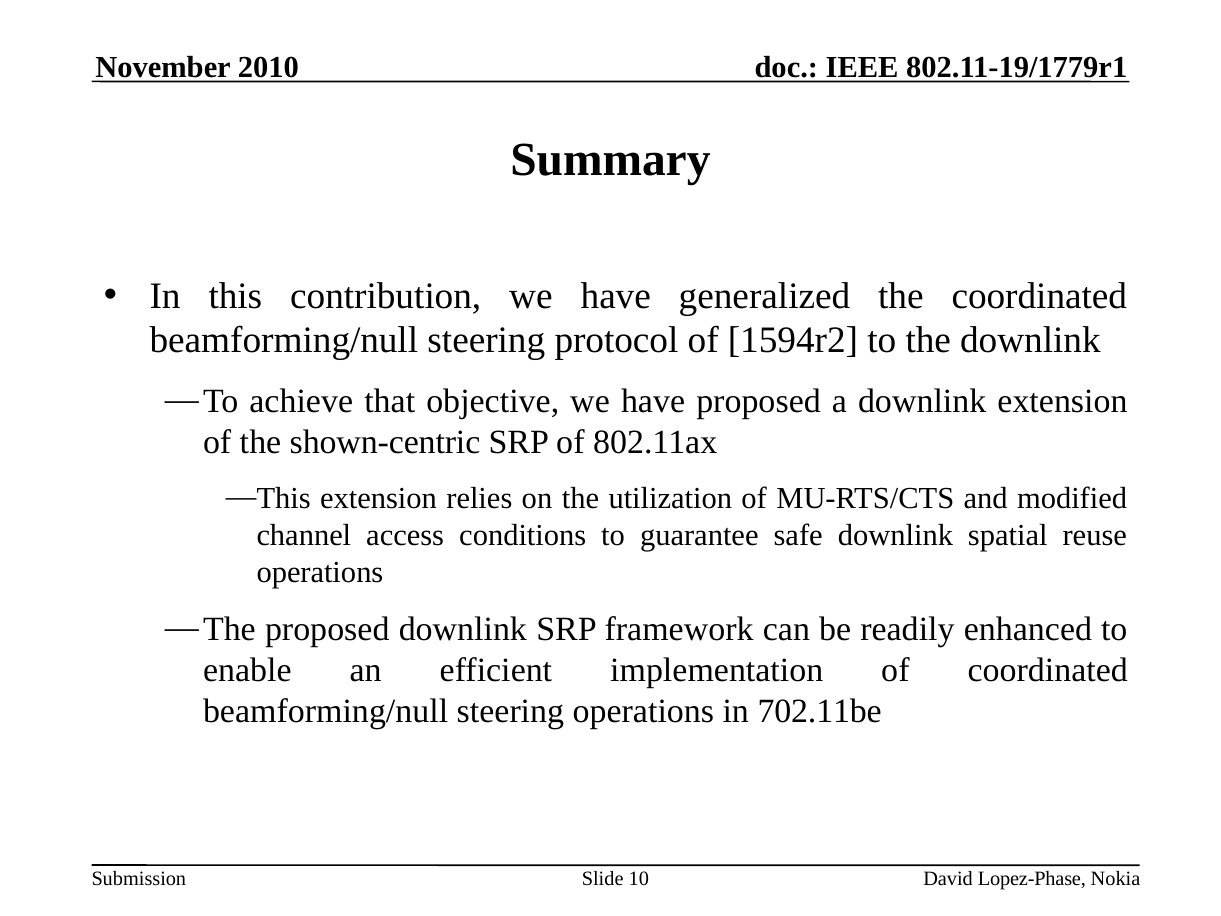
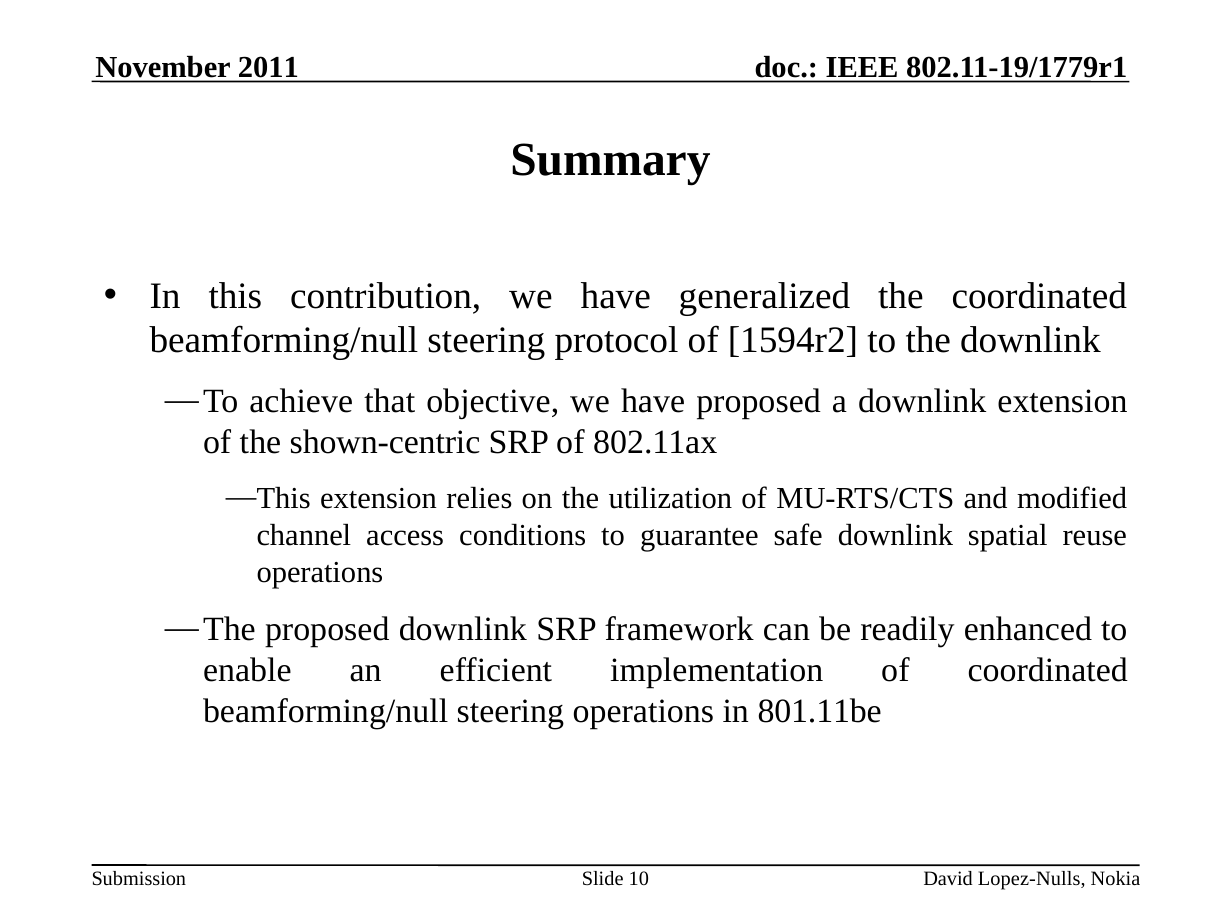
2010: 2010 -> 2011
702.11be: 702.11be -> 801.11be
Lopez-Phase: Lopez-Phase -> Lopez-Nulls
